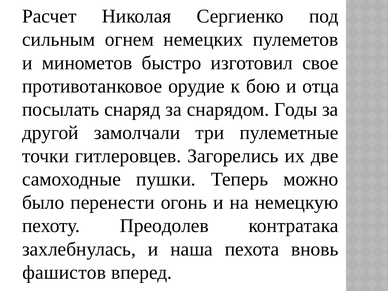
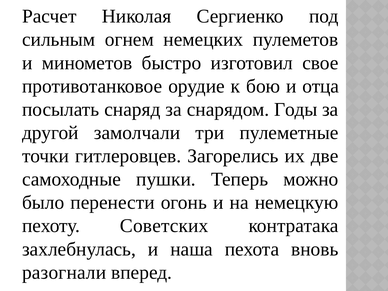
Преодолев: Преодолев -> Советских
фашистов: фашистов -> разогнали
